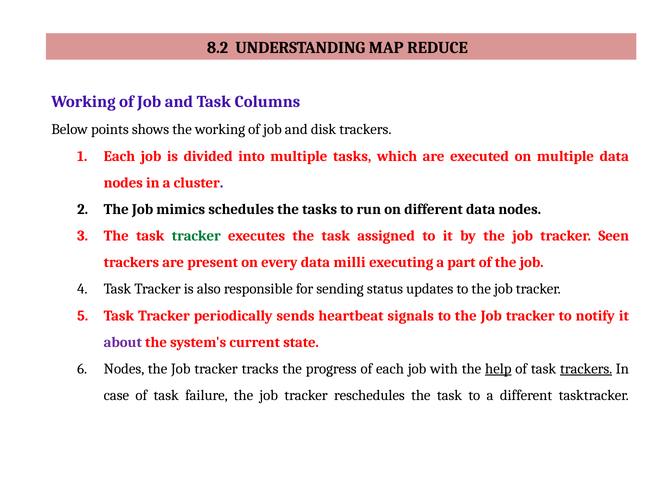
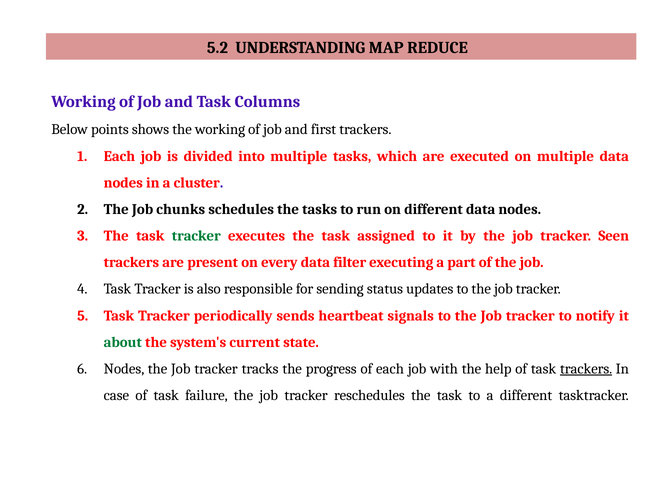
8.2: 8.2 -> 5.2
disk: disk -> first
mimics: mimics -> chunks
milli: milli -> filter
about colour: purple -> green
help underline: present -> none
